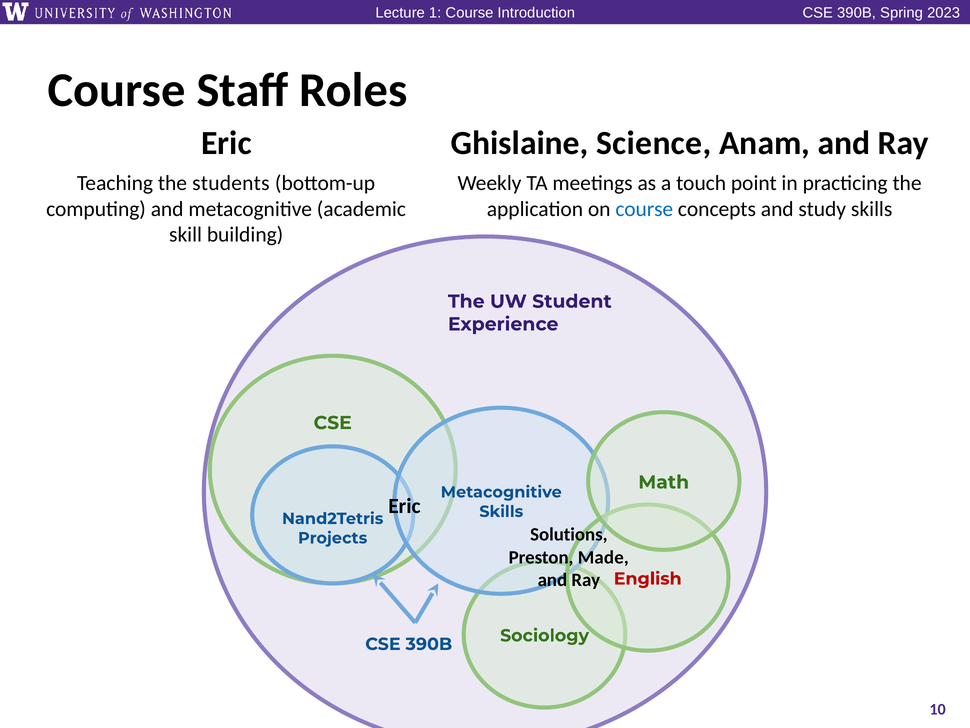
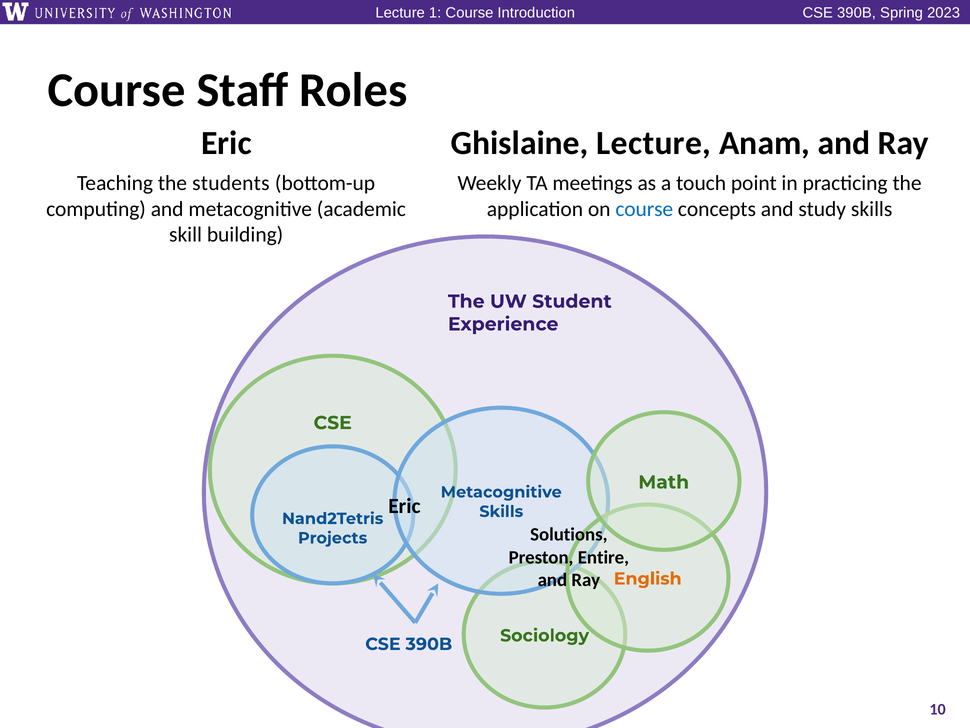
Ghislaine Science: Science -> Lecture
Made: Made -> Entire
English colour: red -> orange
